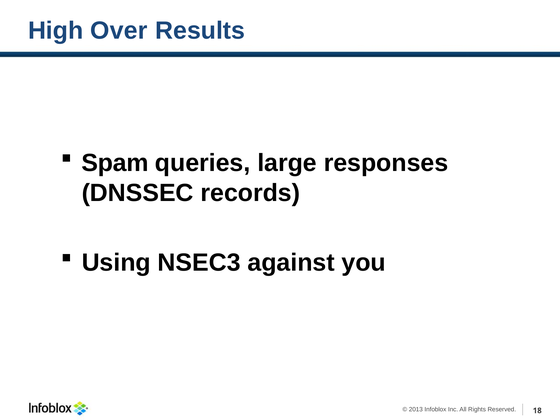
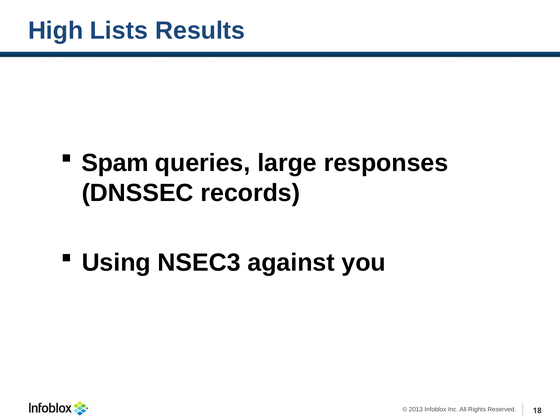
Over: Over -> Lists
